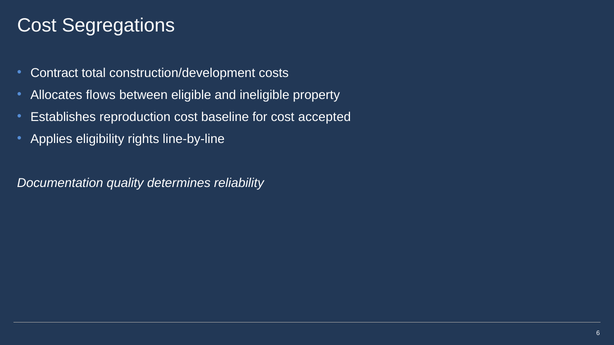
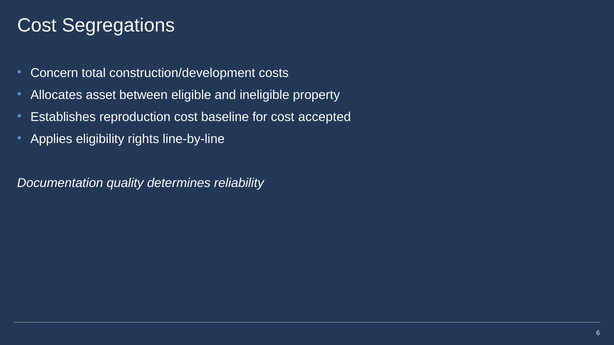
Contract: Contract -> Concern
flows: flows -> asset
